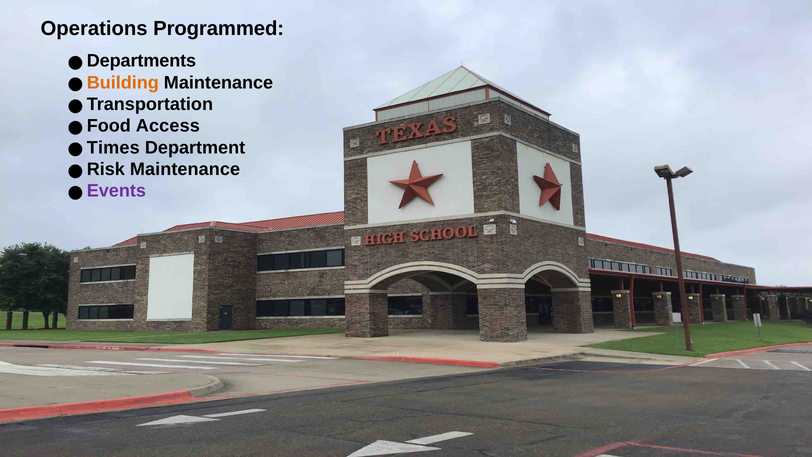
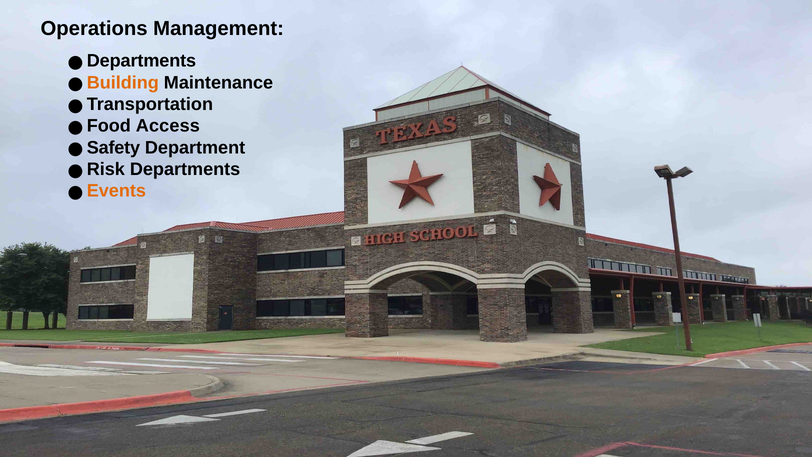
Programmed: Programmed -> Management
Times: Times -> Safety
Risk Maintenance: Maintenance -> Departments
Events colour: purple -> orange
